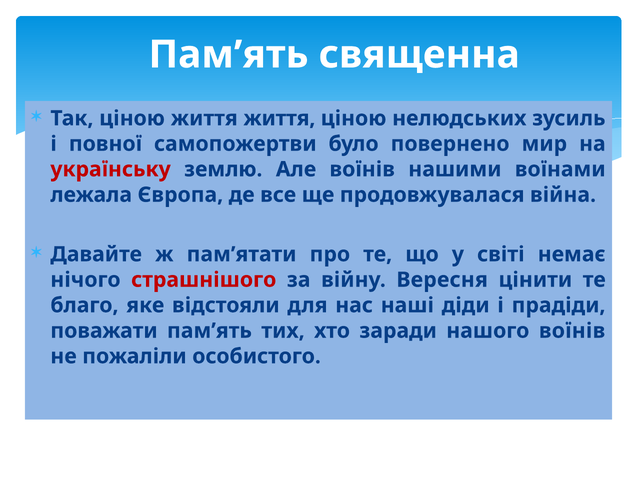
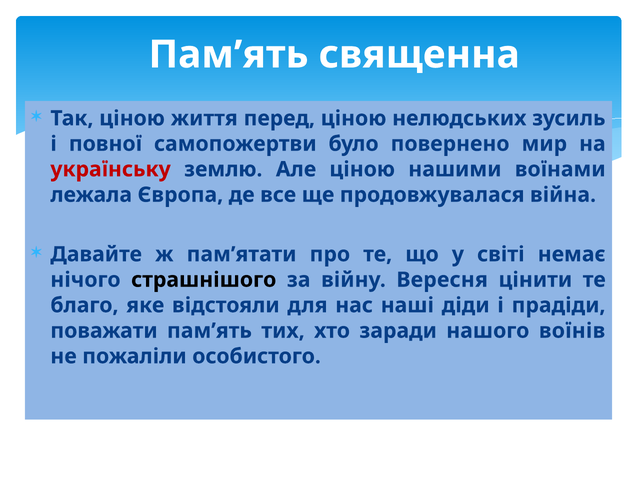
життя життя: життя -> перед
Але воїнів: воїнів -> ціною
страшнішого colour: red -> black
